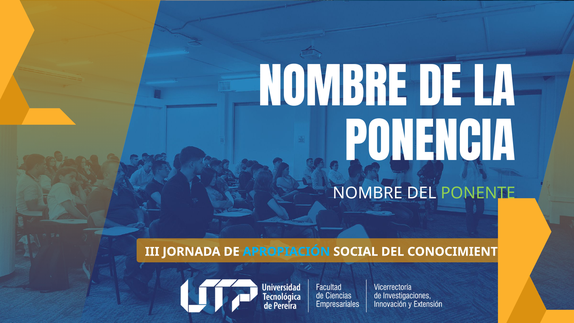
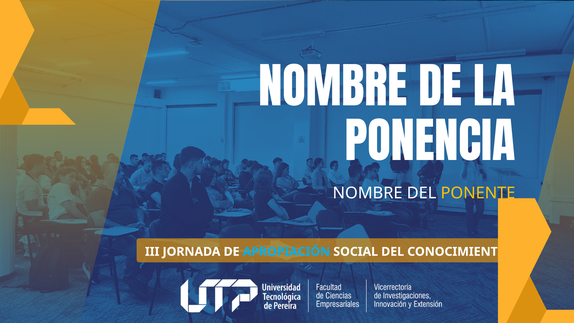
PONENTE colour: light green -> yellow
